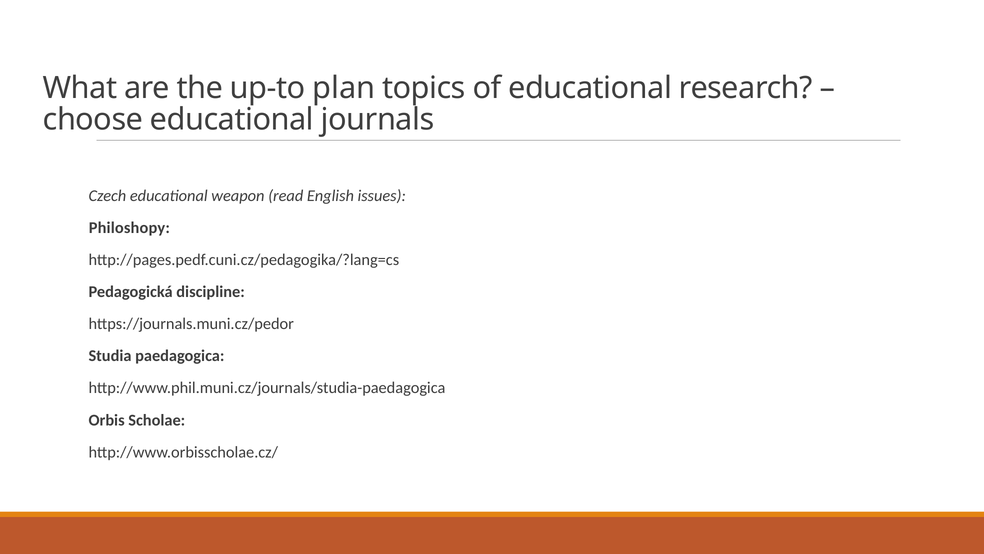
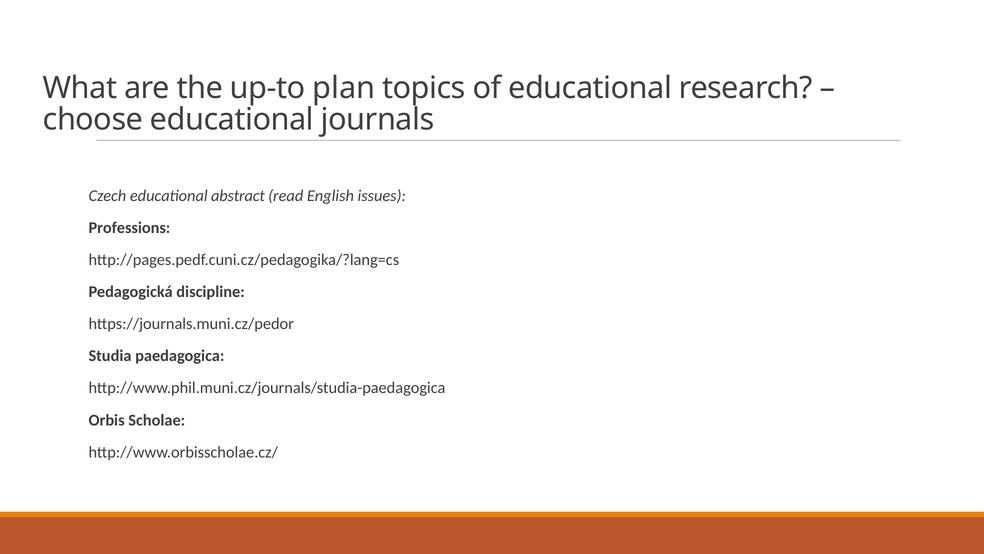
weapon: weapon -> abstract
Philoshopy: Philoshopy -> Professions
